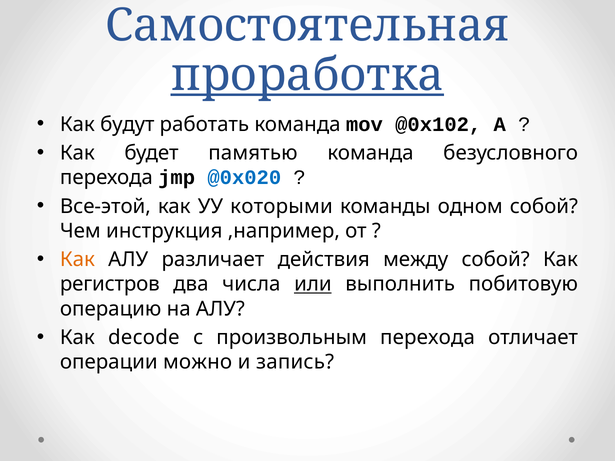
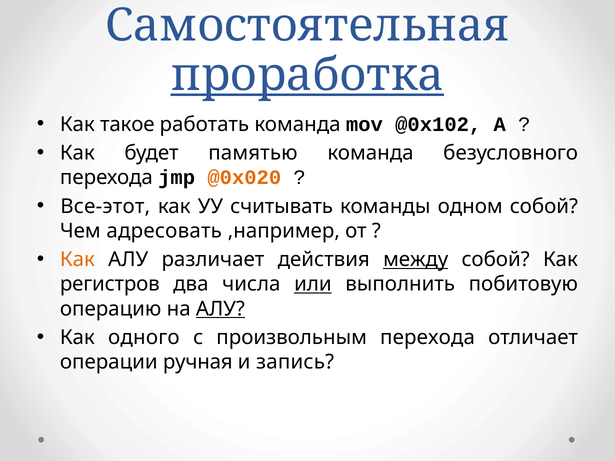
будут: будут -> такое
@0x020 colour: blue -> orange
Все-этой: Все-этой -> Все-этот
которыми: которыми -> считывать
инструкция: инструкция -> адресовать
между underline: none -> present
АЛУ at (220, 309) underline: none -> present
decode: decode -> одного
можно: можно -> ручная
